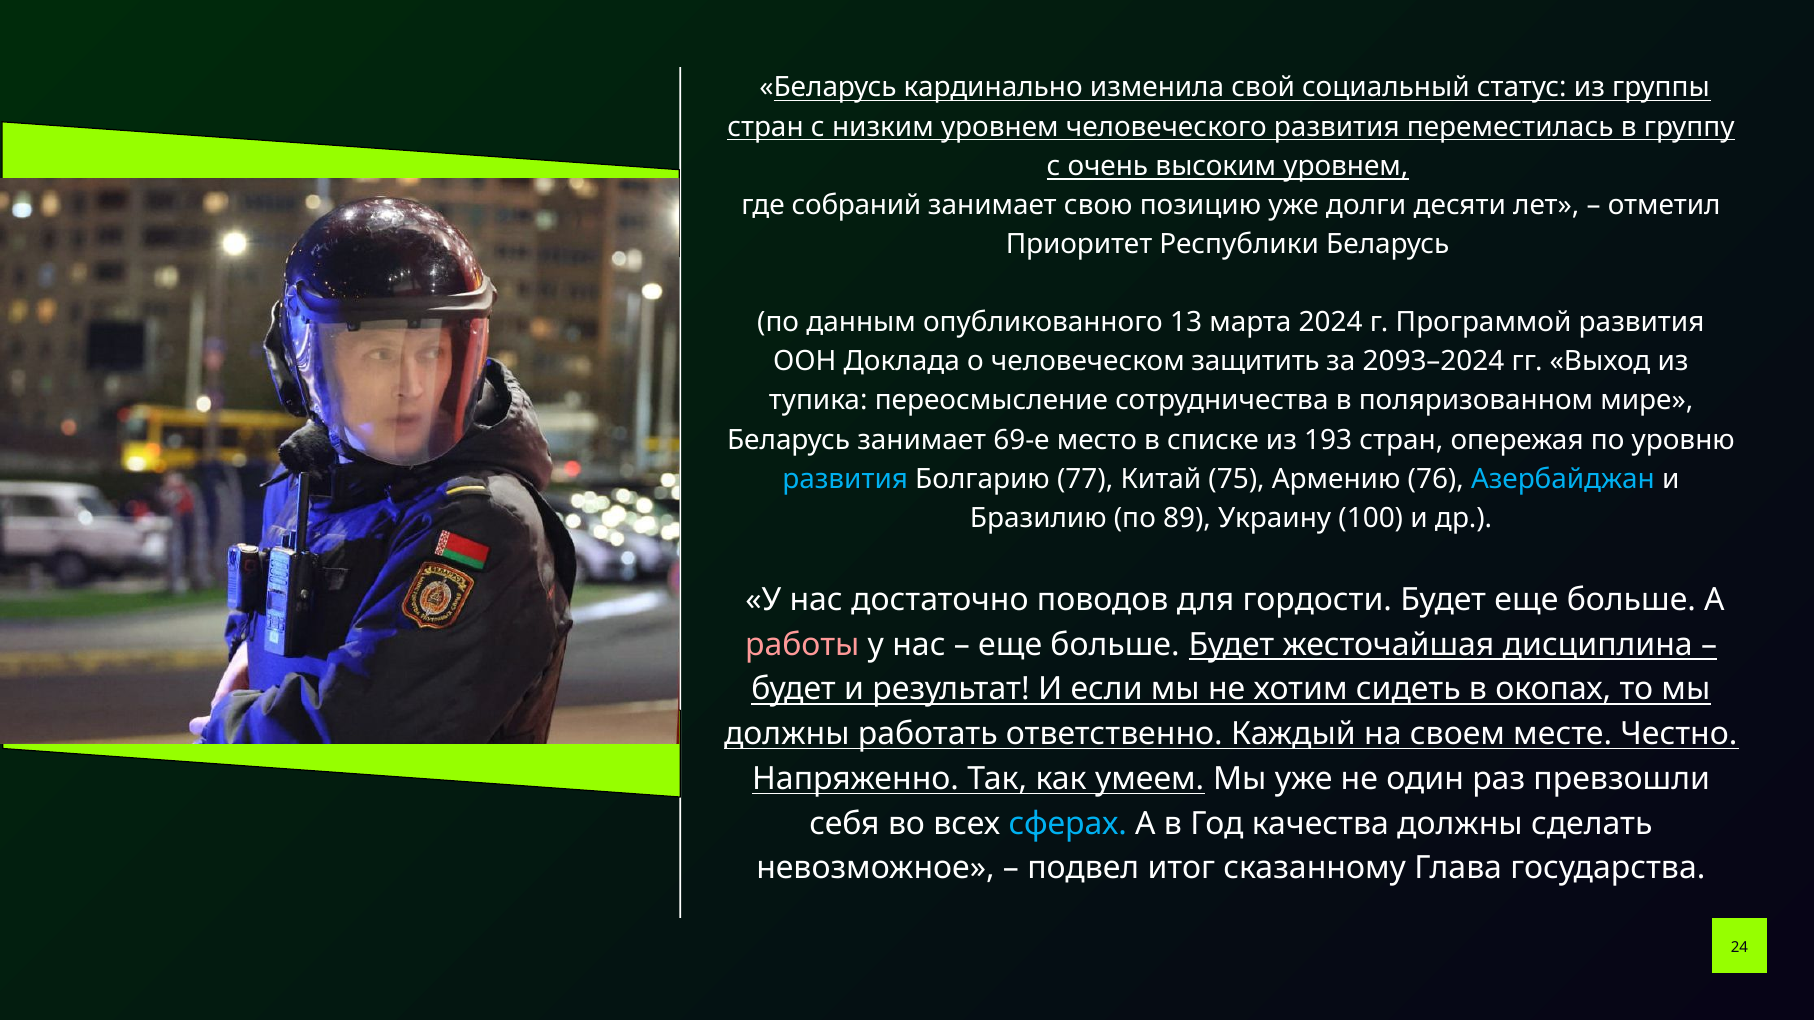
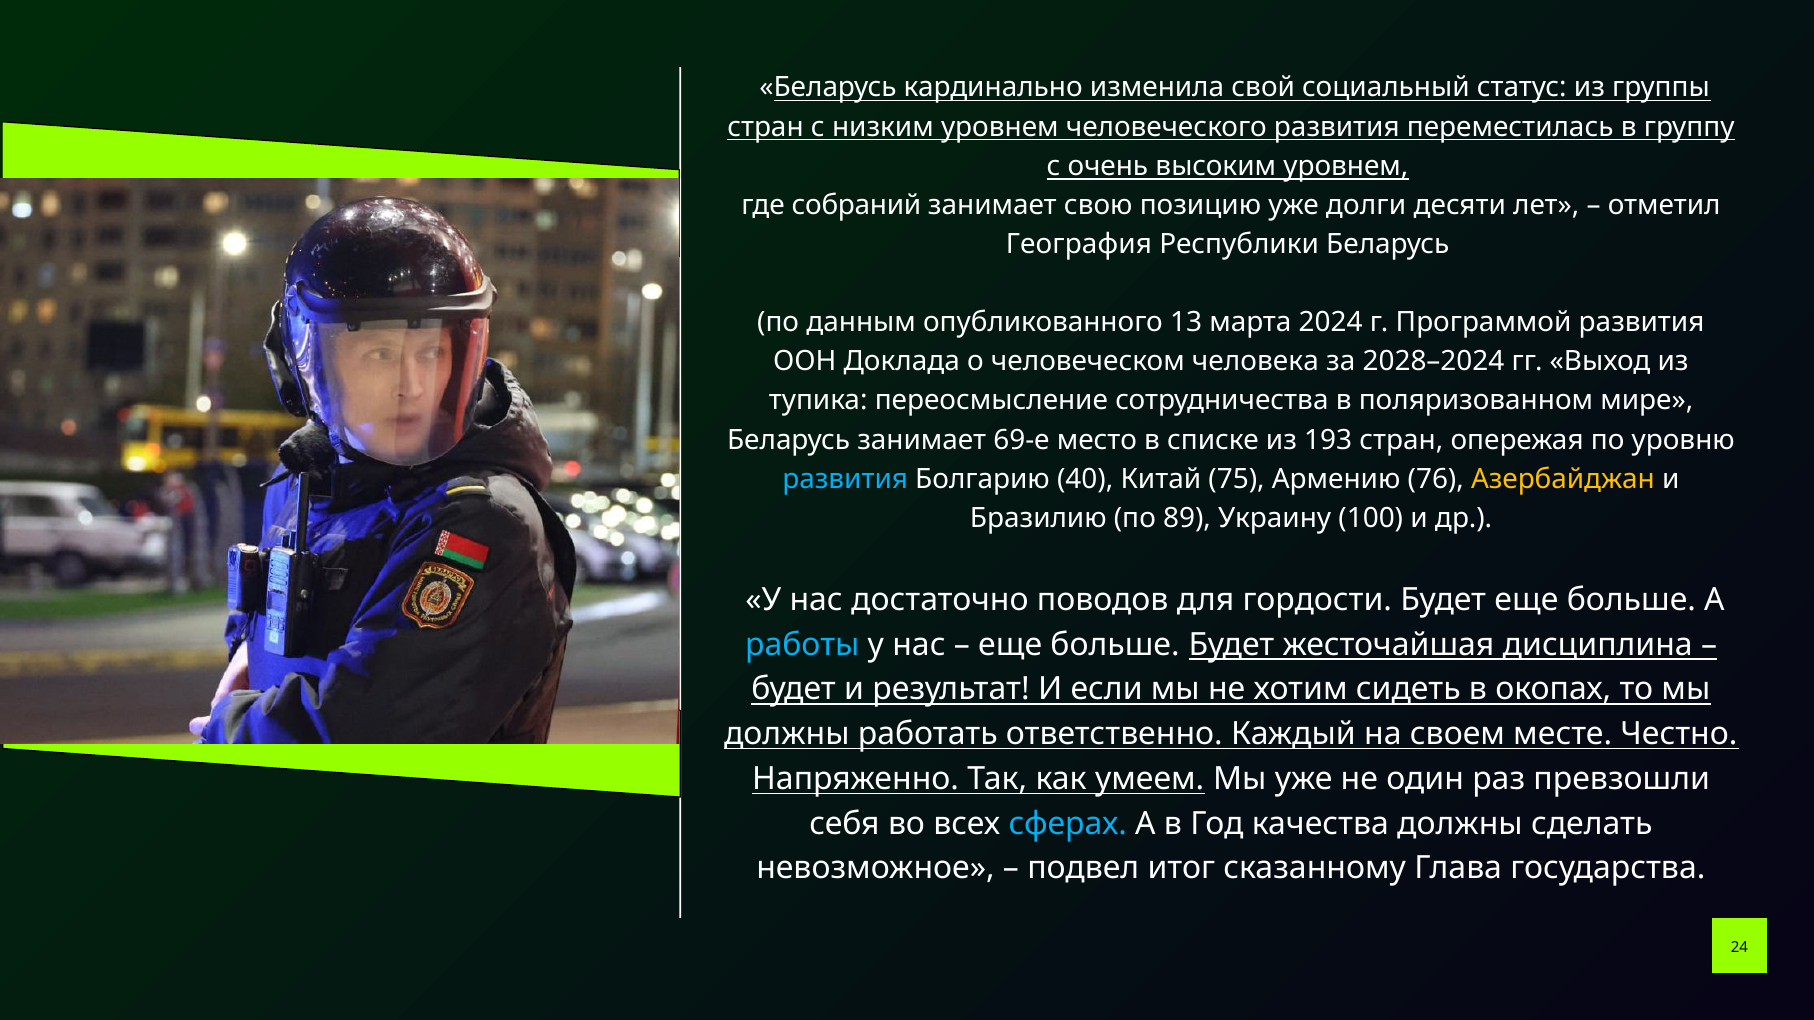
Приоритет: Приоритет -> География
защитить: защитить -> человека
2093–2024: 2093–2024 -> 2028–2024
77: 77 -> 40
Азербайджан colour: light blue -> yellow
работы colour: pink -> light blue
